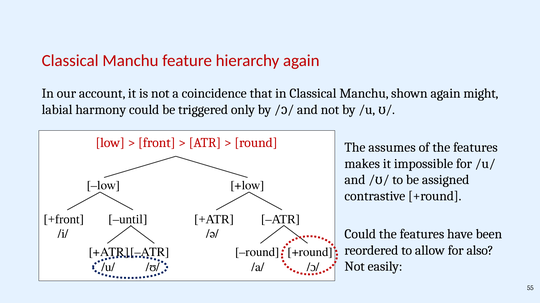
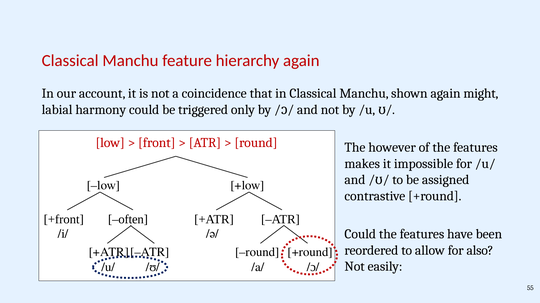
assumes: assumes -> however
until: until -> often
